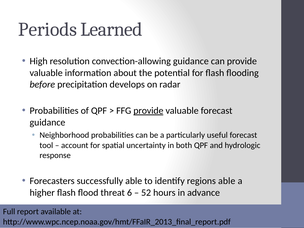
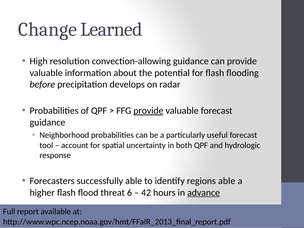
Periods: Periods -> Change
52: 52 -> 42
advance underline: none -> present
